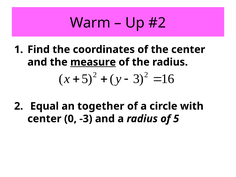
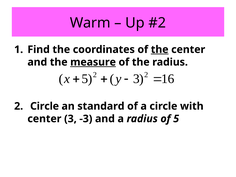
the at (160, 50) underline: none -> present
2 Equal: Equal -> Circle
together: together -> standard
center 0: 0 -> 3
